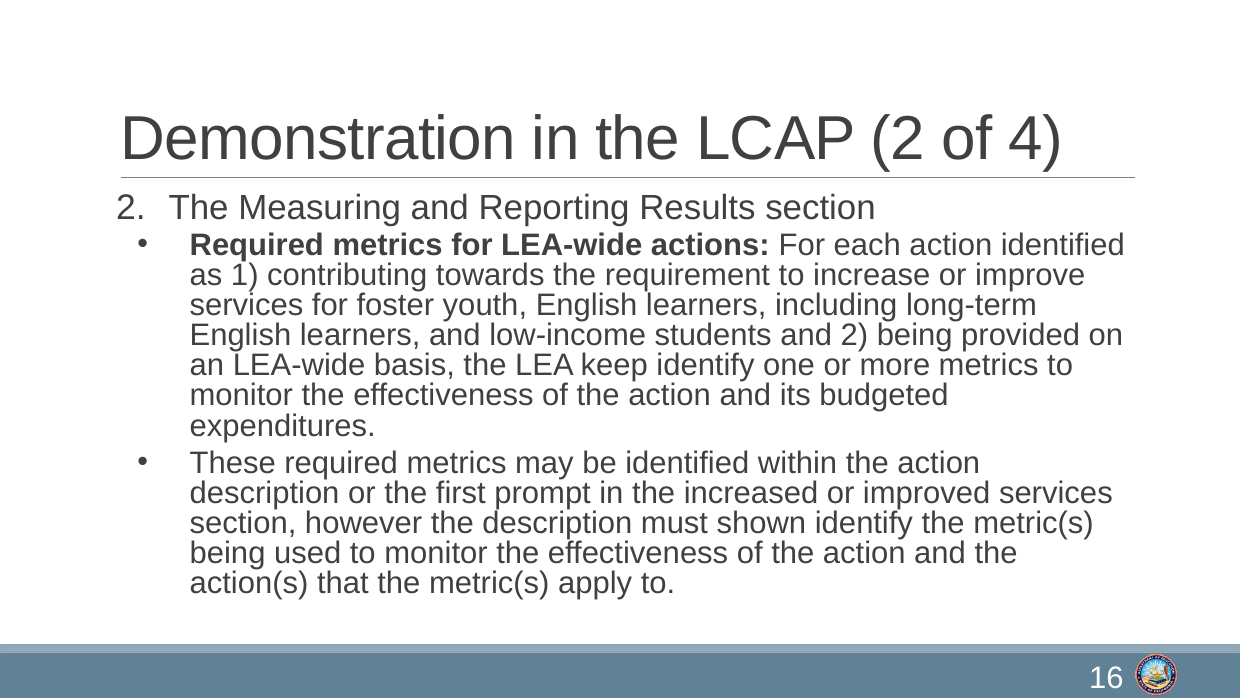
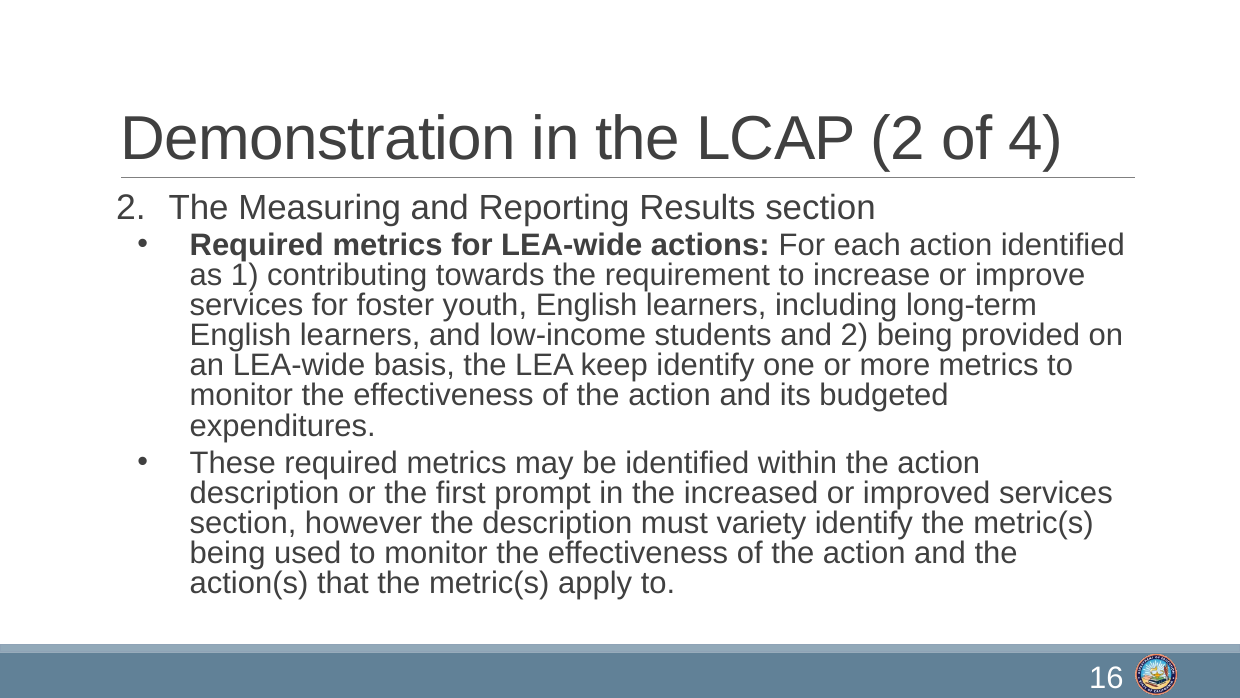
shown: shown -> variety
